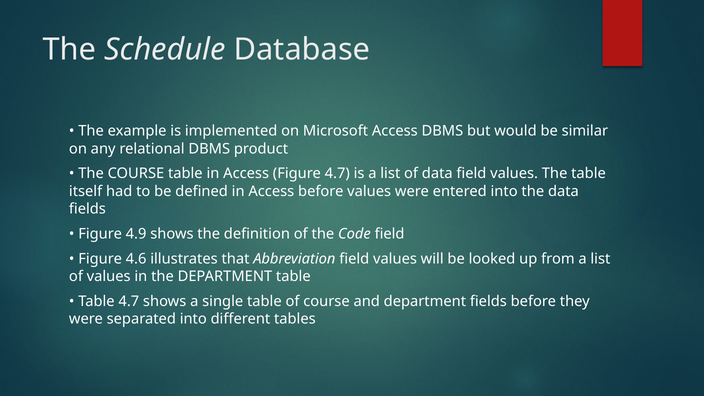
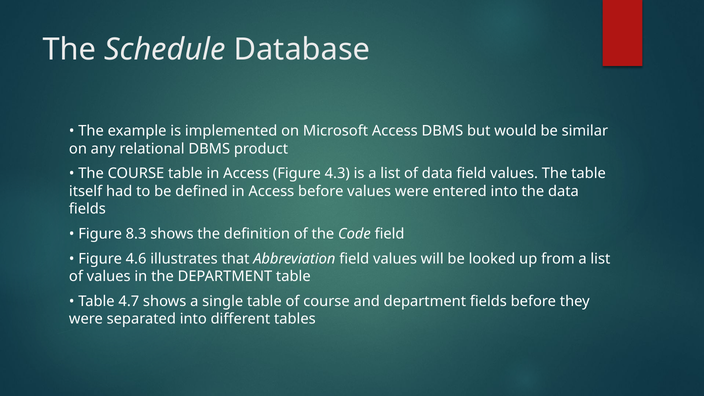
Figure 4.7: 4.7 -> 4.3
4.9: 4.9 -> 8.3
